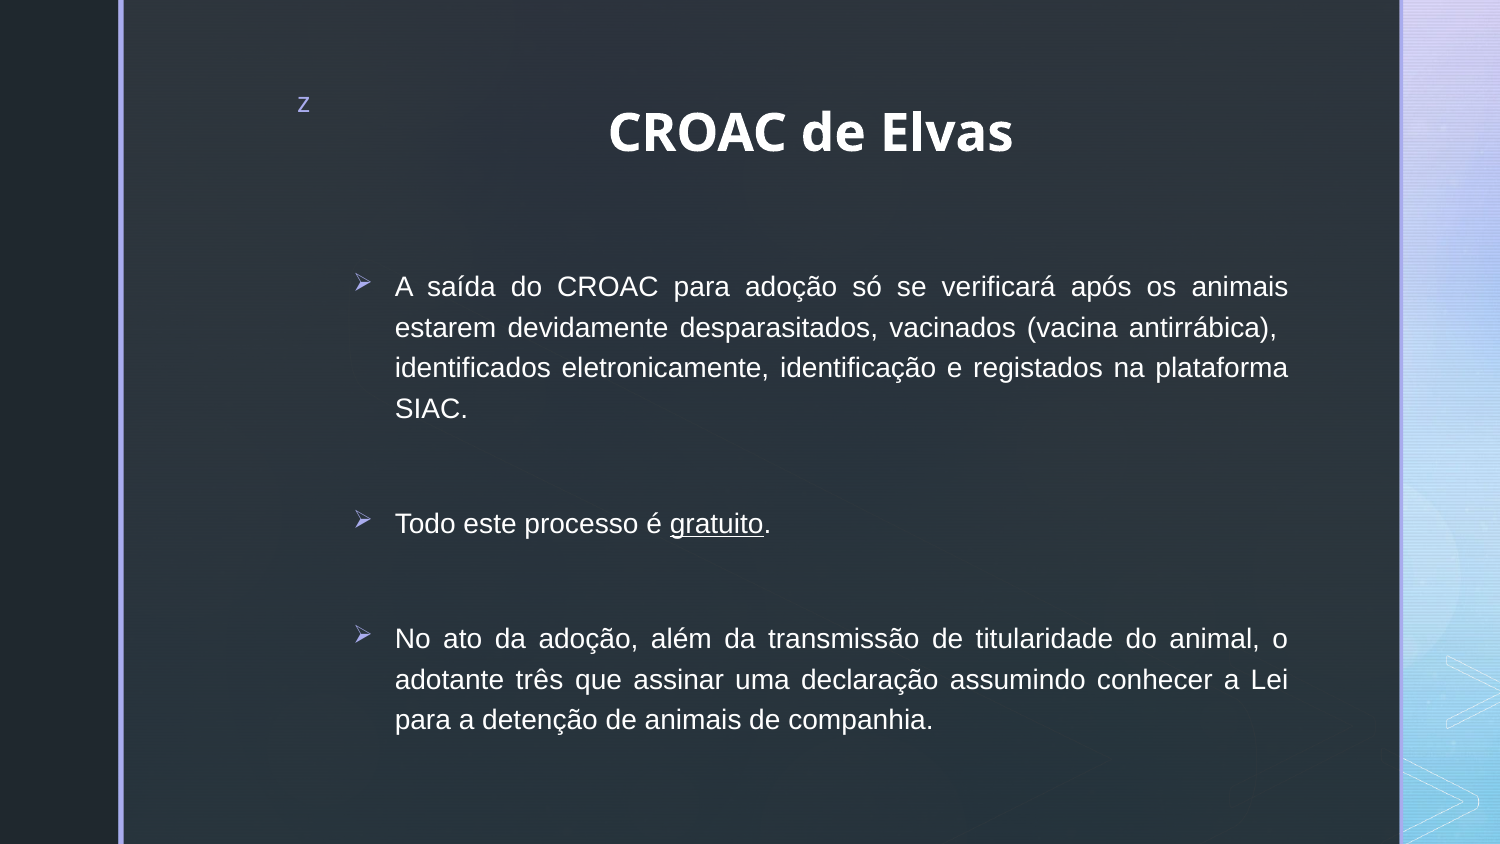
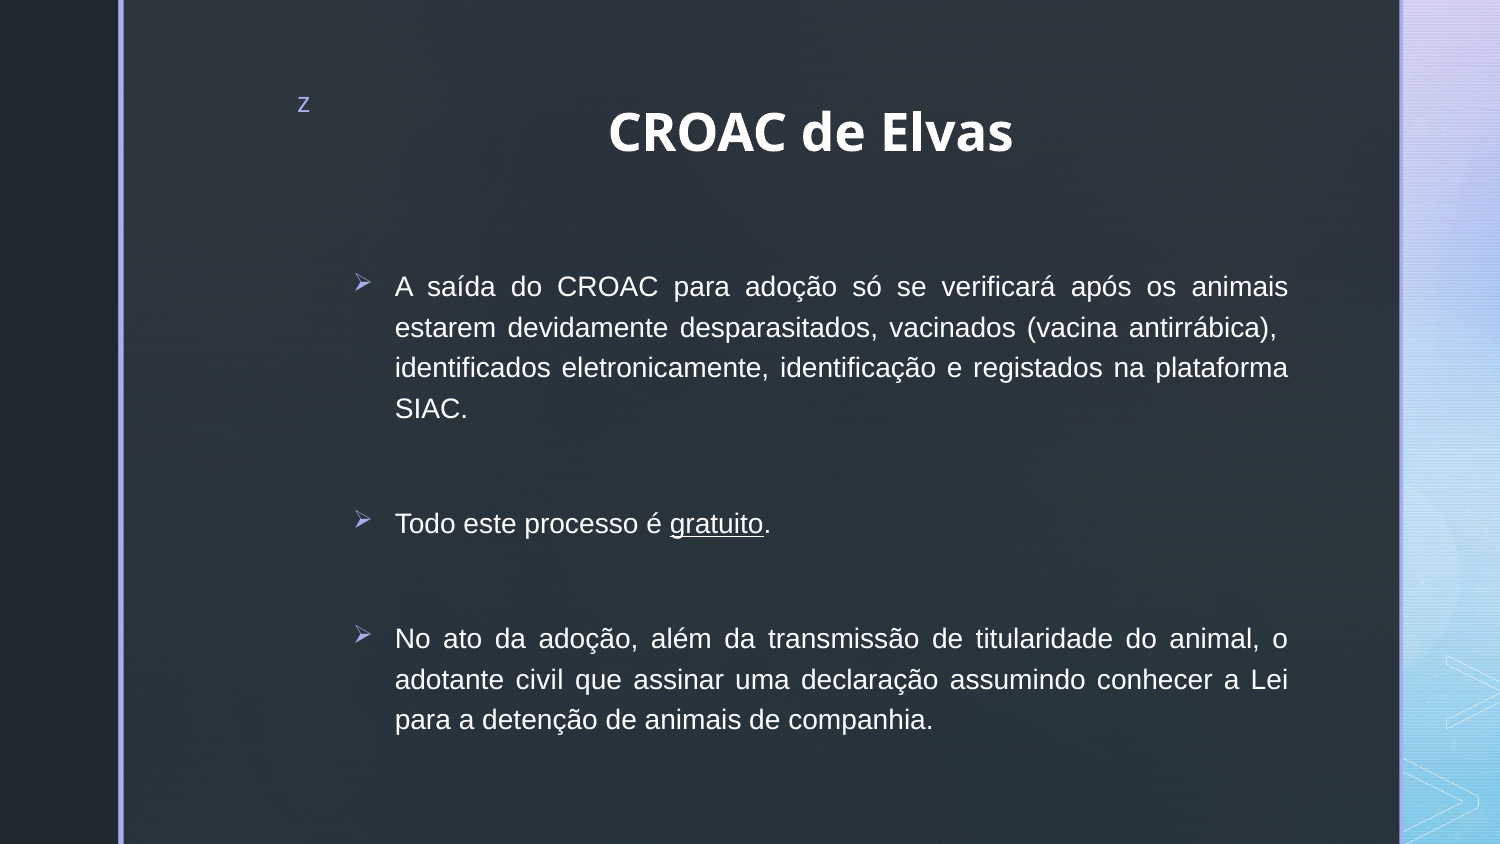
três: três -> civil
